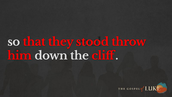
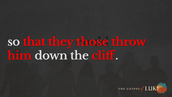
stood: stood -> those
